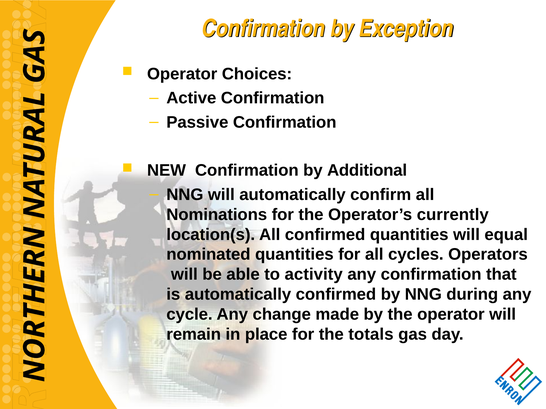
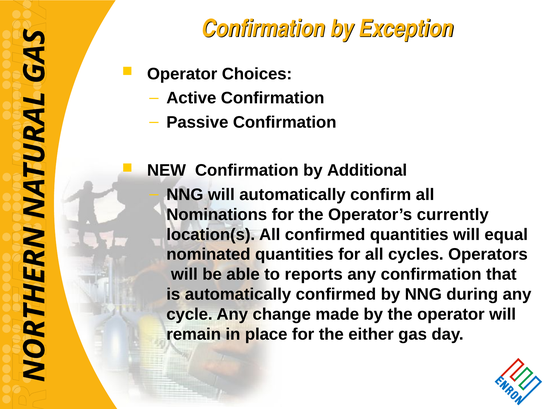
activity: activity -> reports
totals: totals -> either
